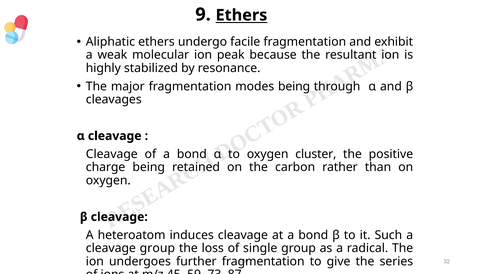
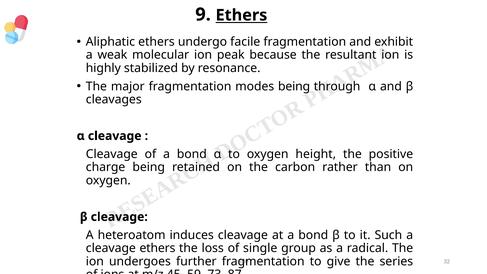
cluster: cluster -> height
cleavage group: group -> ethers
